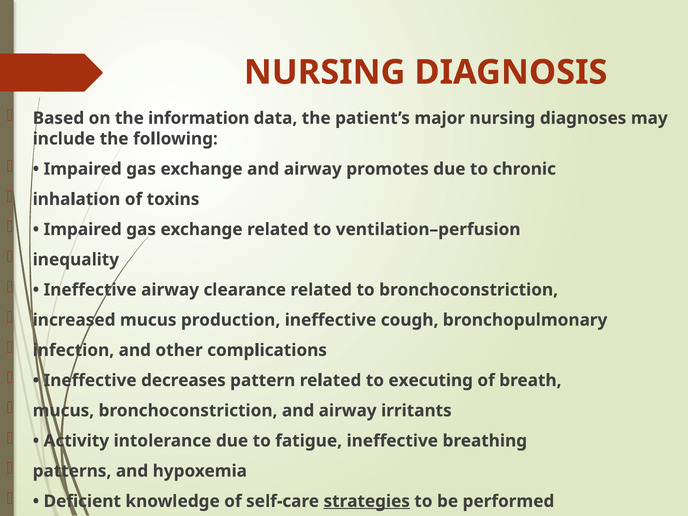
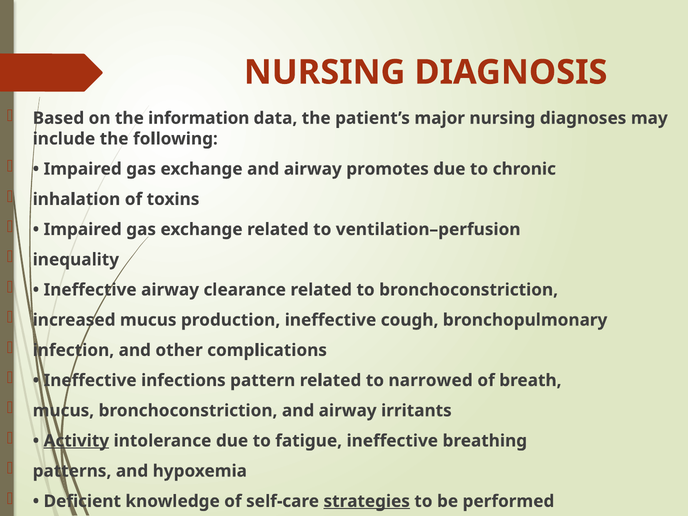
decreases: decreases -> infections
executing: executing -> narrowed
Activity at (76, 441) underline: none -> present
